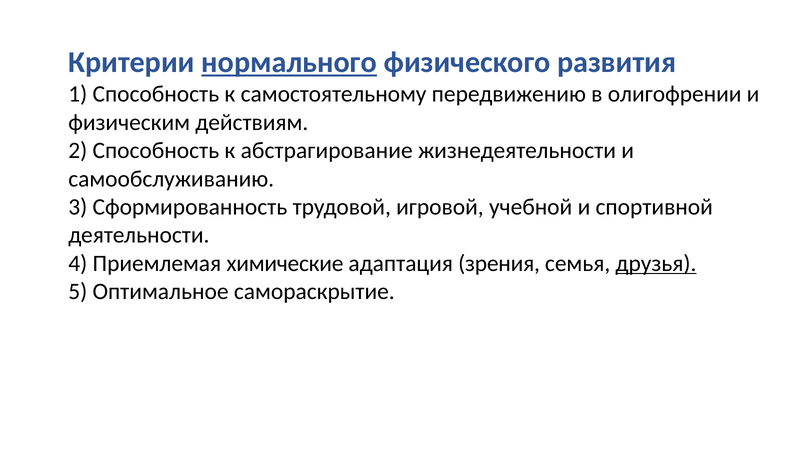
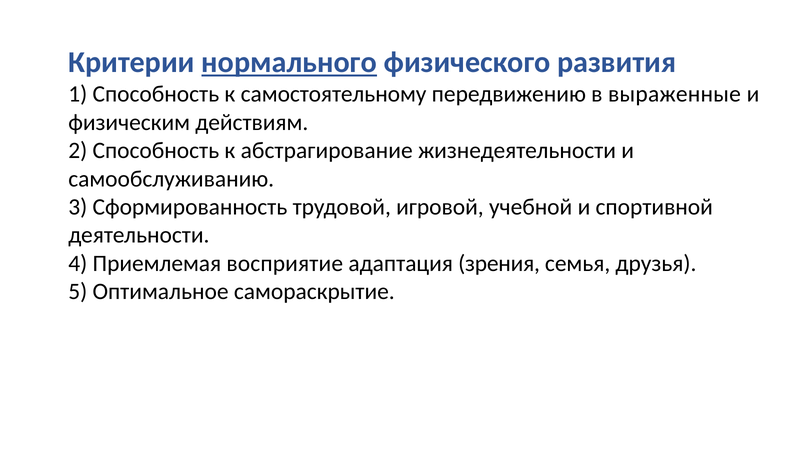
олигофрении: олигофрении -> выраженные
химические: химические -> восприятие
друзья underline: present -> none
